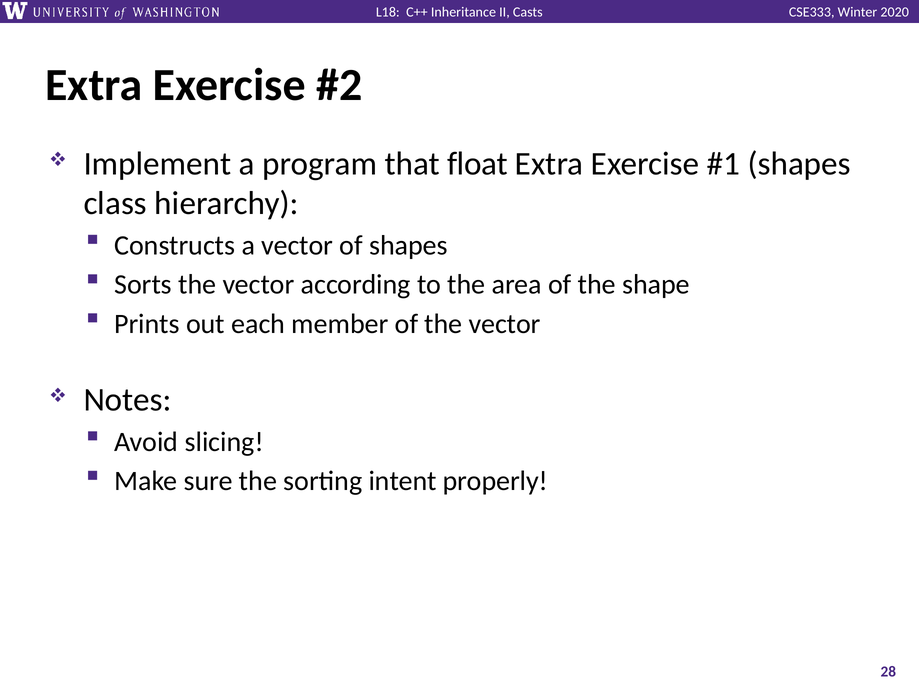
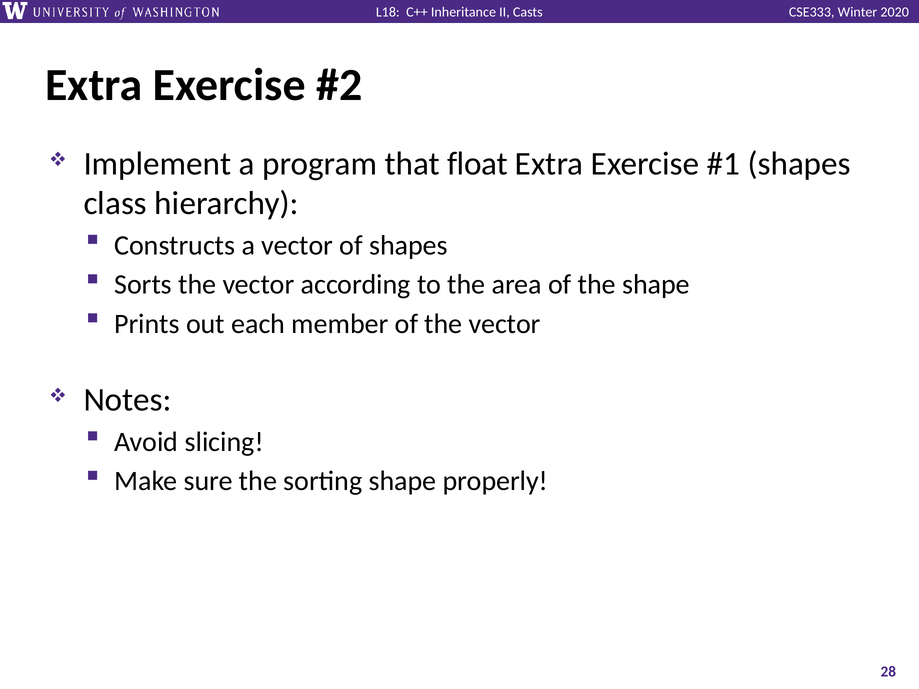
sorting intent: intent -> shape
